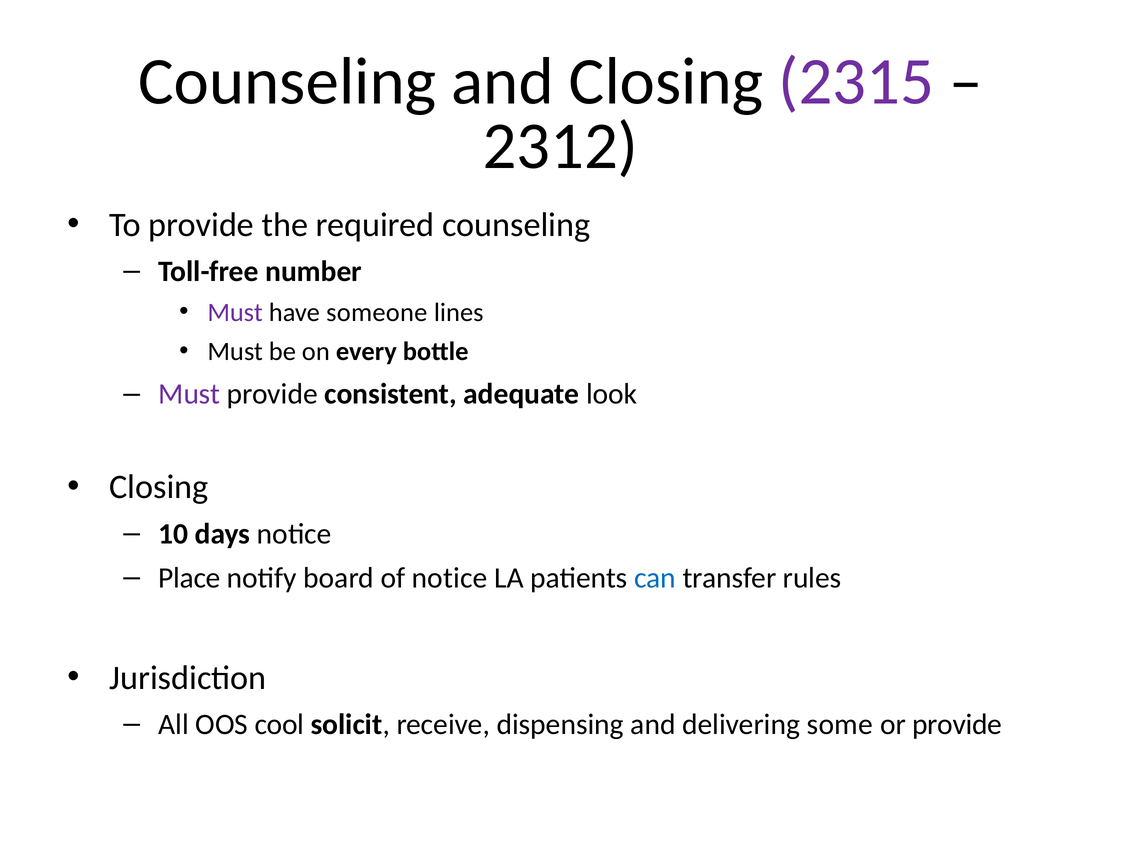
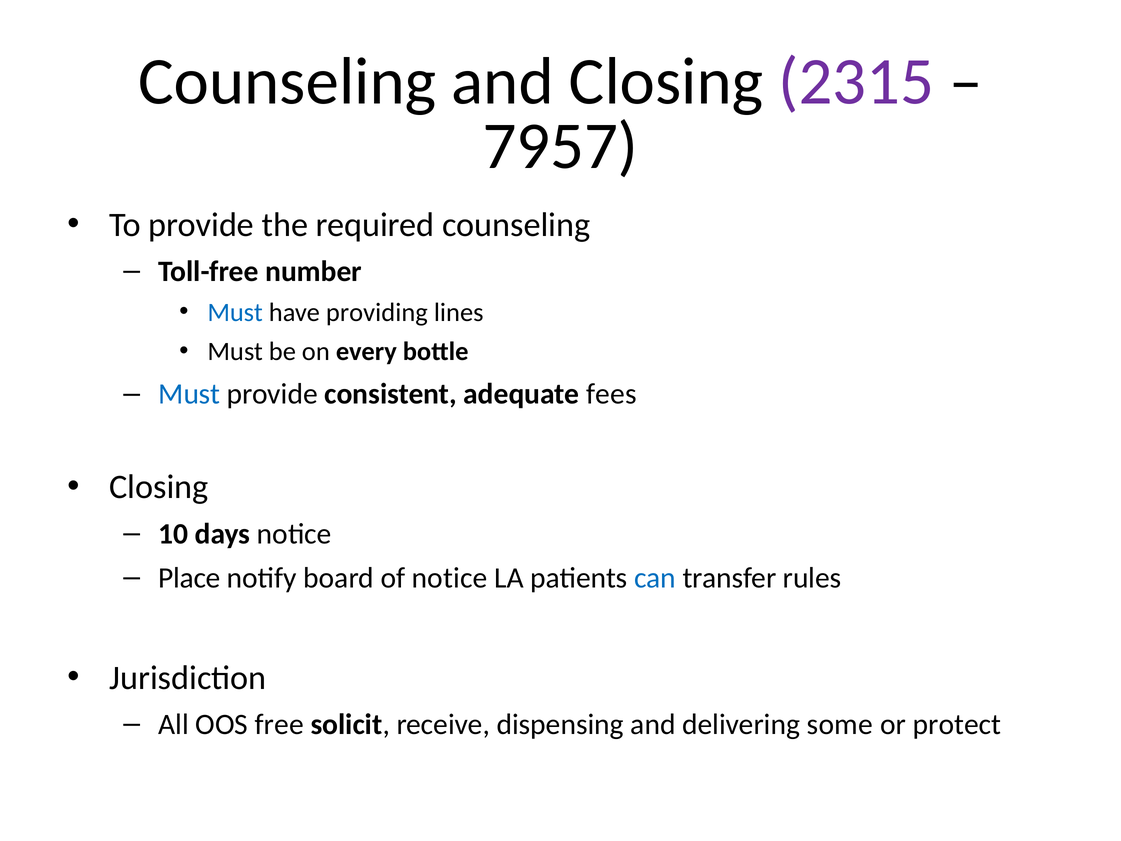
2312: 2312 -> 7957
Must at (235, 312) colour: purple -> blue
someone: someone -> providing
Must at (189, 394) colour: purple -> blue
look: look -> fees
cool: cool -> free
or provide: provide -> protect
